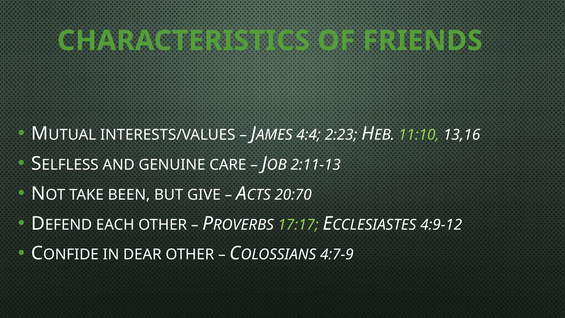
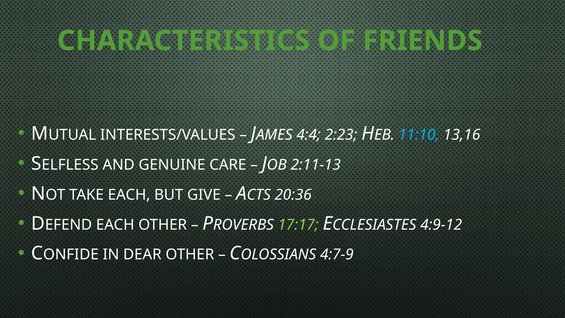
11:10 colour: light green -> light blue
TAKE BEEN: BEEN -> EACH
20:70: 20:70 -> 20:36
